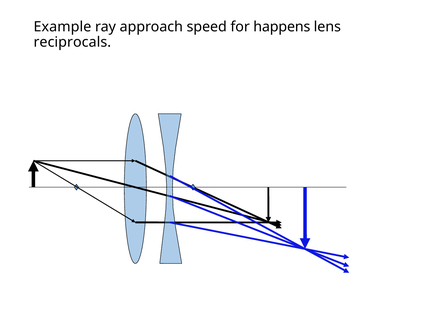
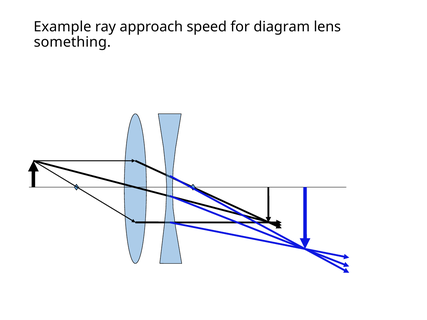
happens: happens -> diagram
reciprocals: reciprocals -> something
